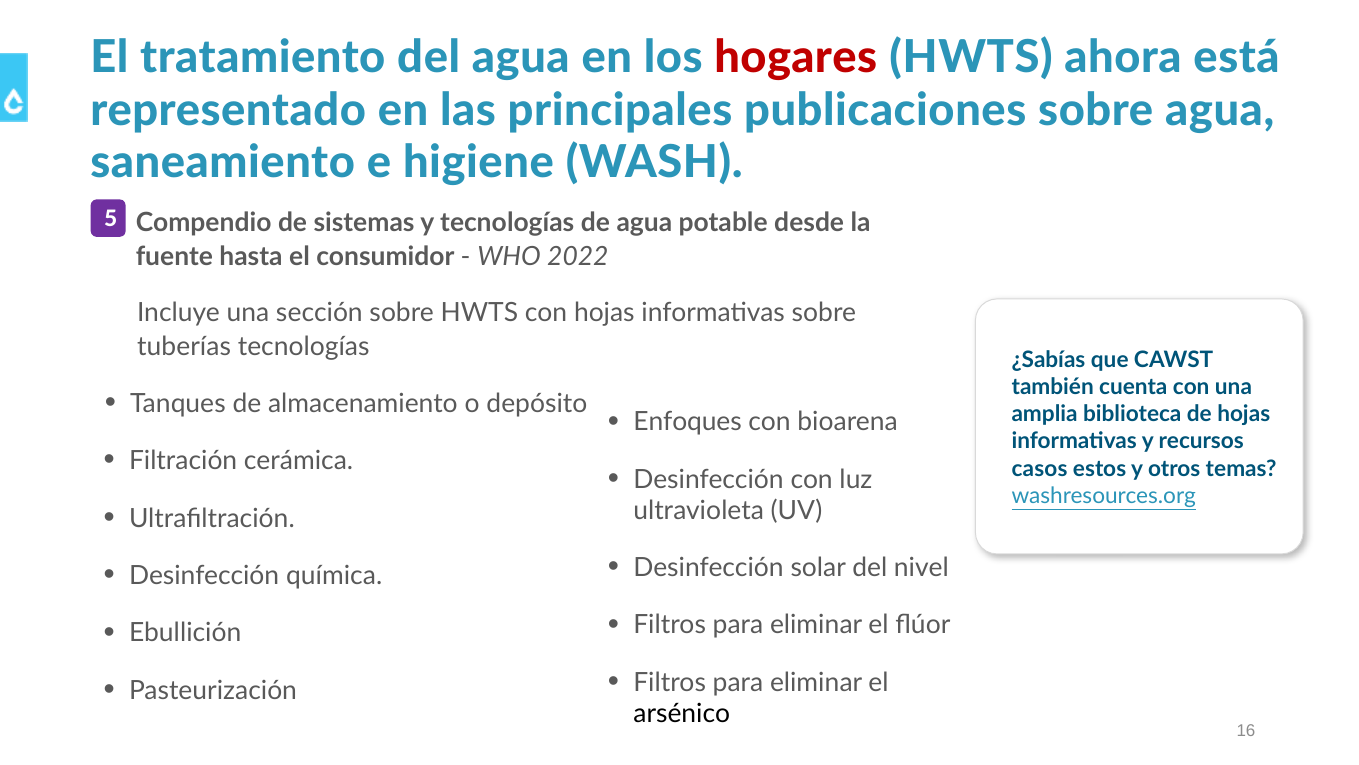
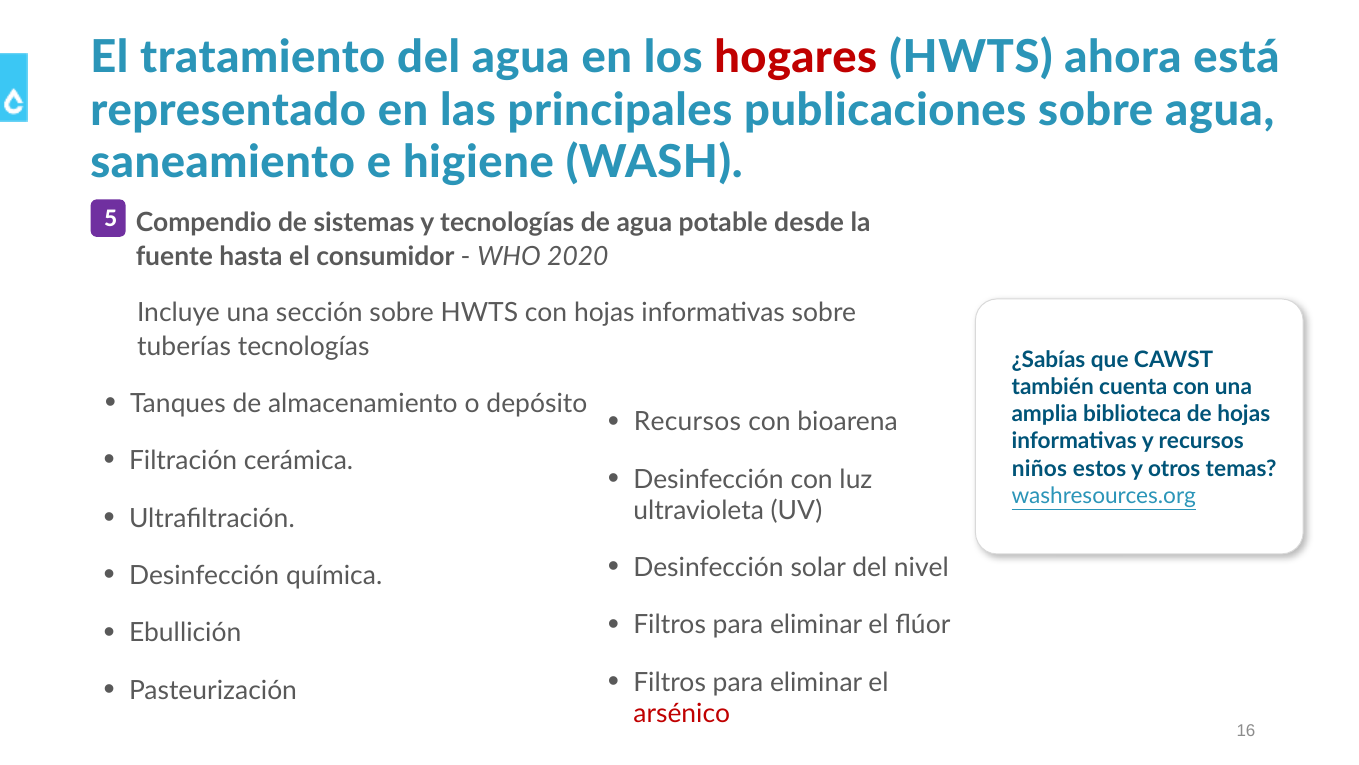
2022: 2022 -> 2020
Enfoques at (688, 422): Enfoques -> Recursos
casos: casos -> niños
arsénico colour: black -> red
